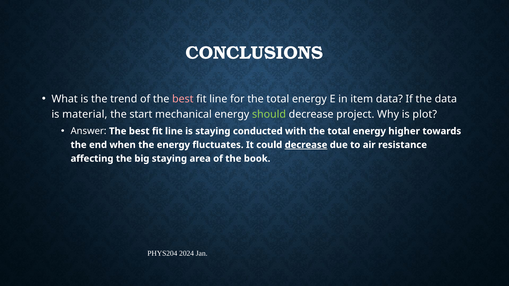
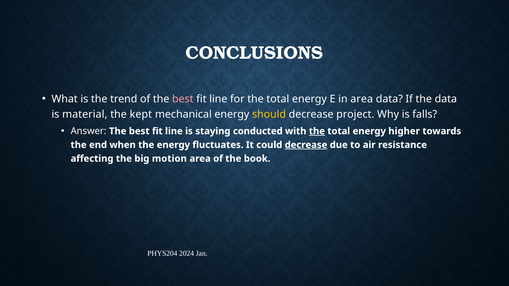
in item: item -> area
start: start -> kept
should colour: light green -> yellow
plot: plot -> falls
the at (317, 131) underline: none -> present
big staying: staying -> motion
